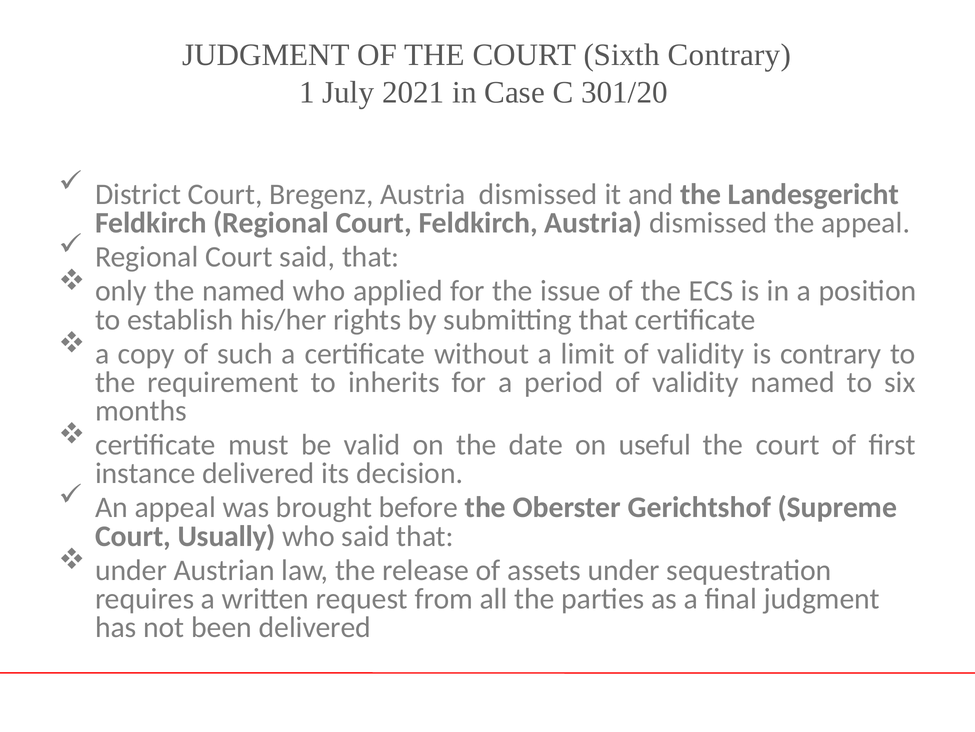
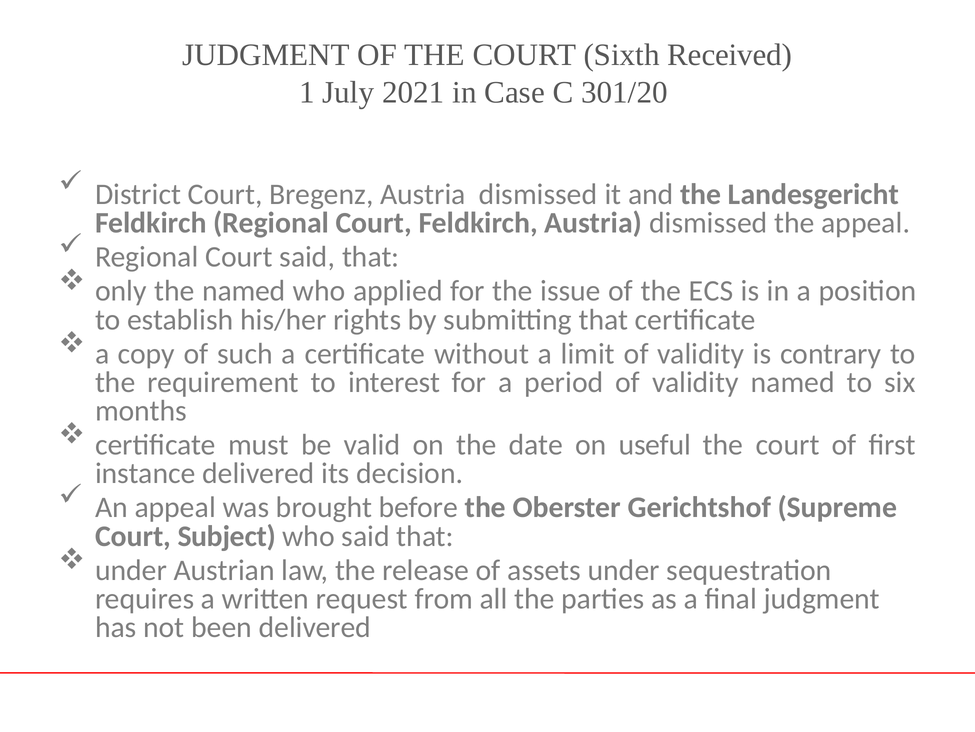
Sixth Contrary: Contrary -> Received
inherits: inherits -> interest
Usually: Usually -> Subject
